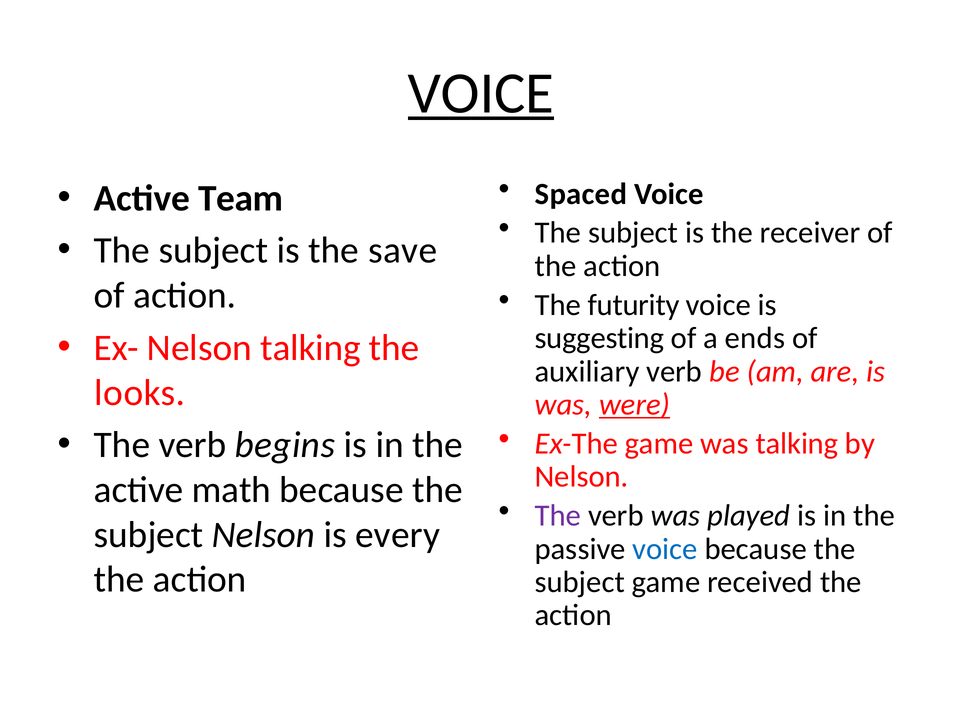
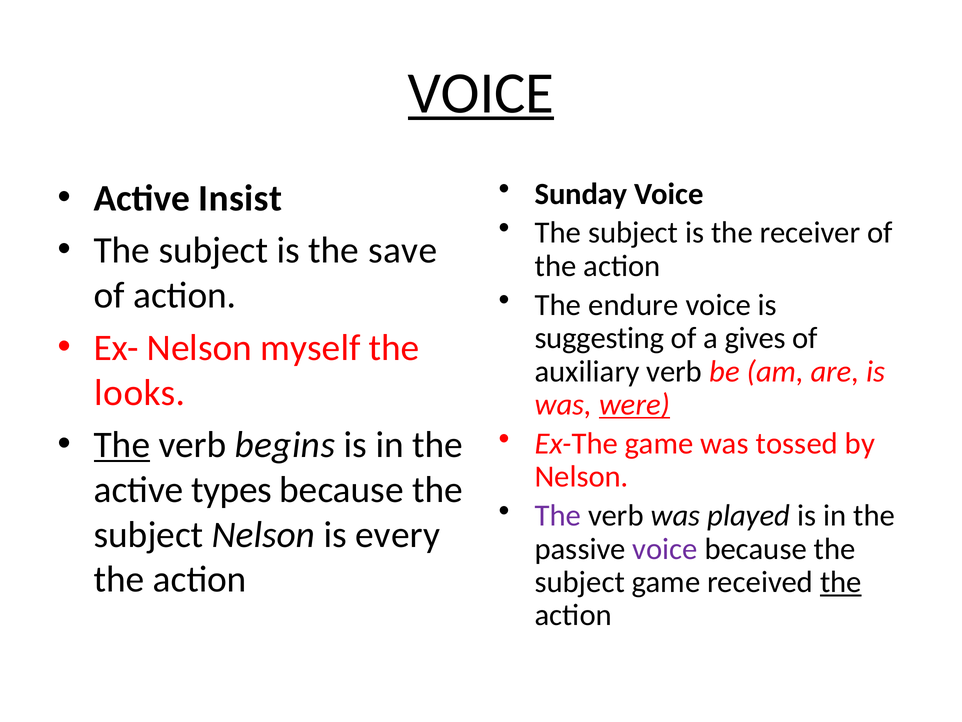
Spaced: Spaced -> Sunday
Team: Team -> Insist
futurity: futurity -> endure
ends: ends -> gives
Nelson talking: talking -> myself
was talking: talking -> tossed
The at (122, 445) underline: none -> present
math: math -> types
voice at (665, 549) colour: blue -> purple
the at (841, 582) underline: none -> present
